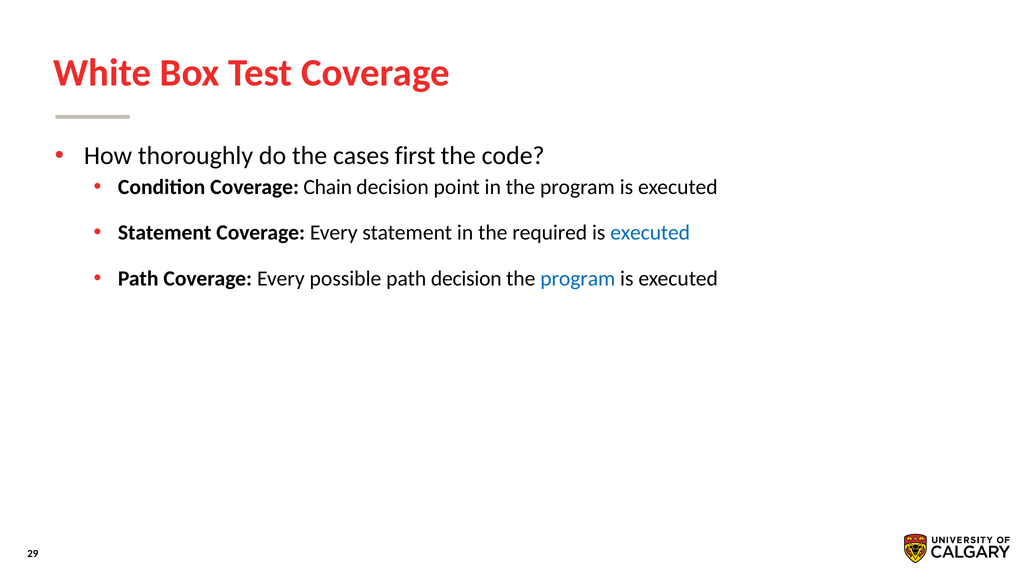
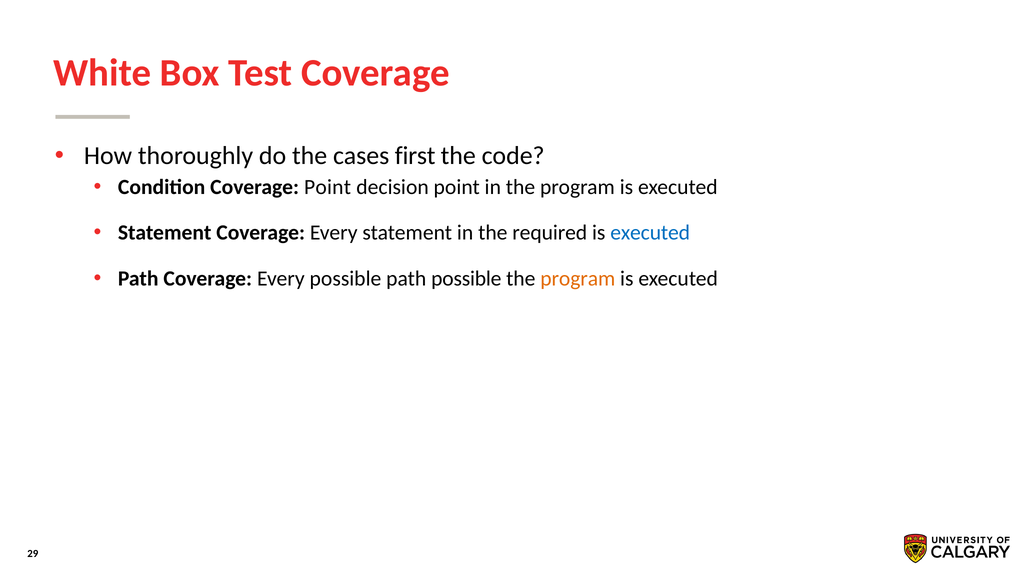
Coverage Chain: Chain -> Point
path decision: decision -> possible
program at (578, 278) colour: blue -> orange
